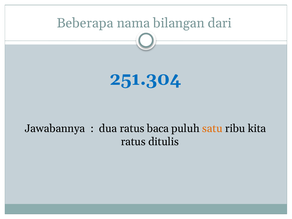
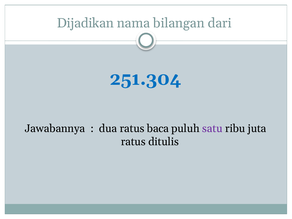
Beberapa: Beberapa -> Dijadikan
satu colour: orange -> purple
kita: kita -> juta
